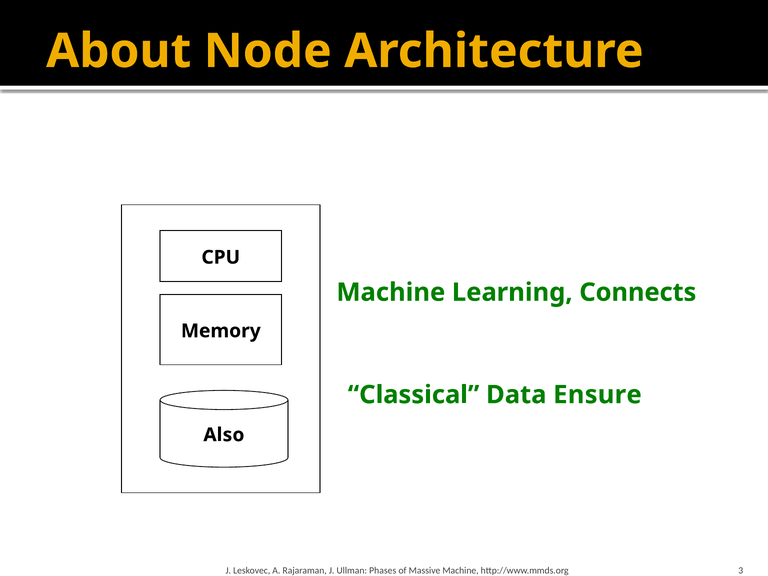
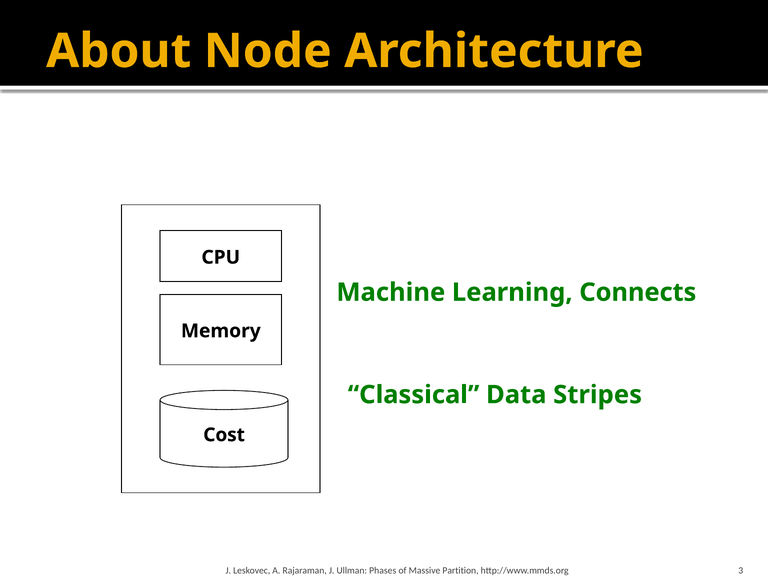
Ensure: Ensure -> Stripes
Also: Also -> Cost
Massive Machine: Machine -> Partition
